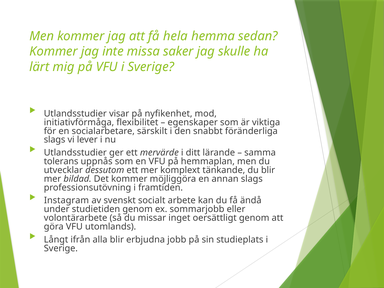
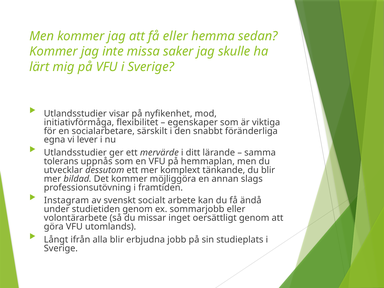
få hela: hela -> eller
slags at (55, 140): slags -> egna
